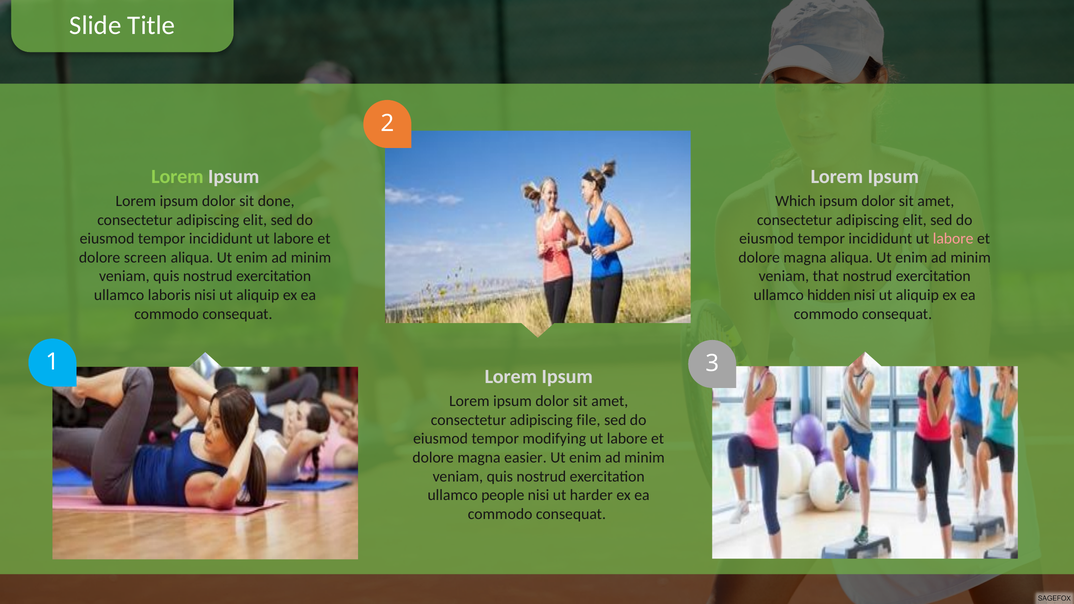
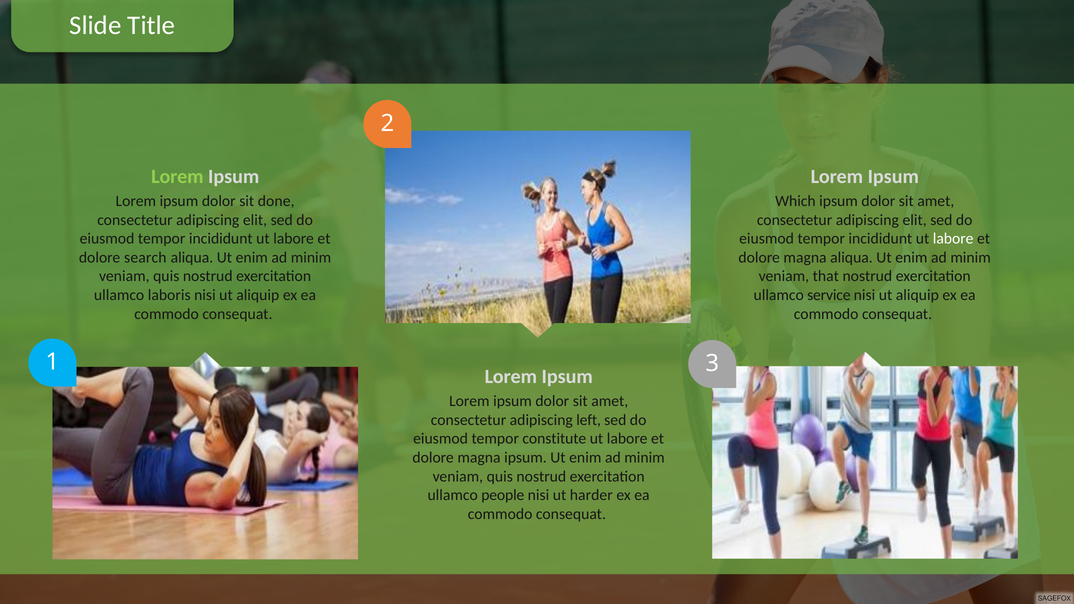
labore at (953, 239) colour: pink -> white
screen: screen -> search
hidden: hidden -> service
file: file -> left
modifying: modifying -> constitute
magna easier: easier -> ipsum
